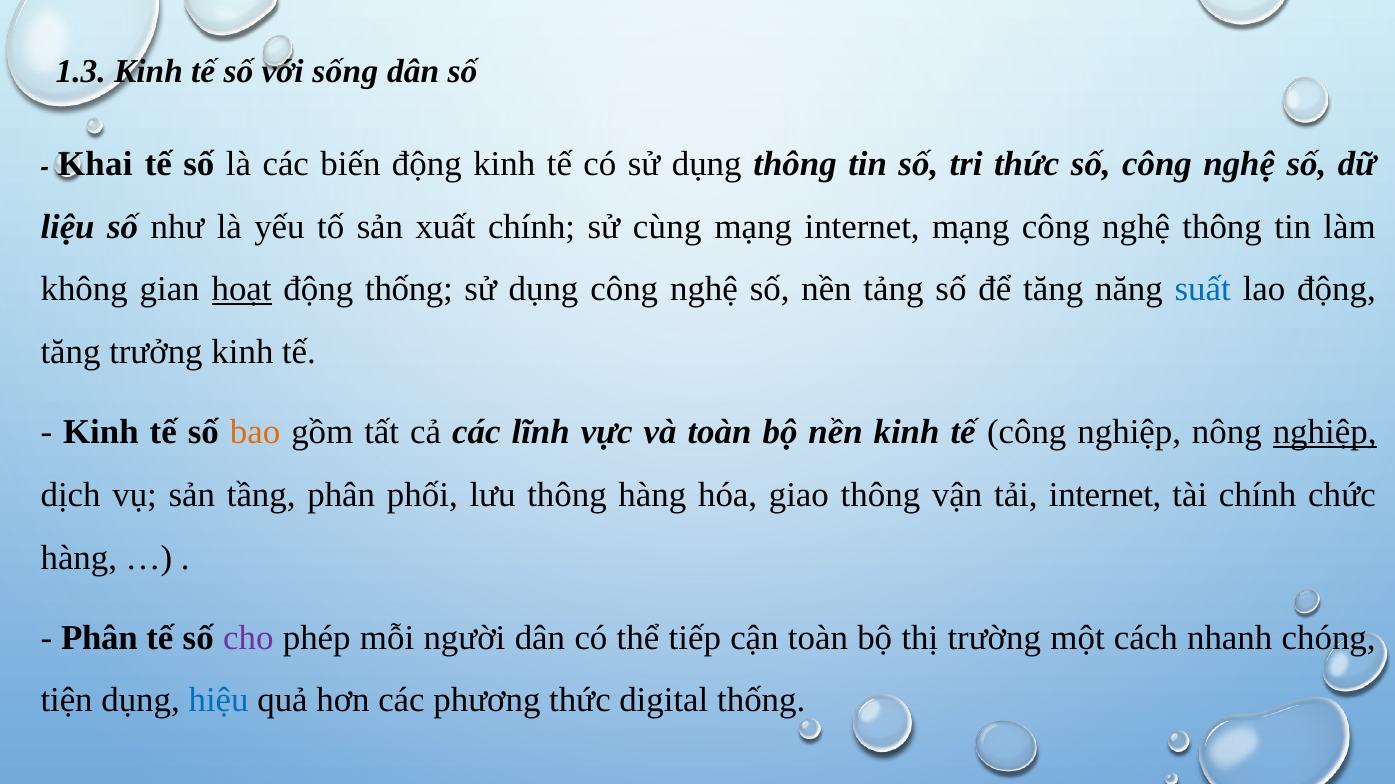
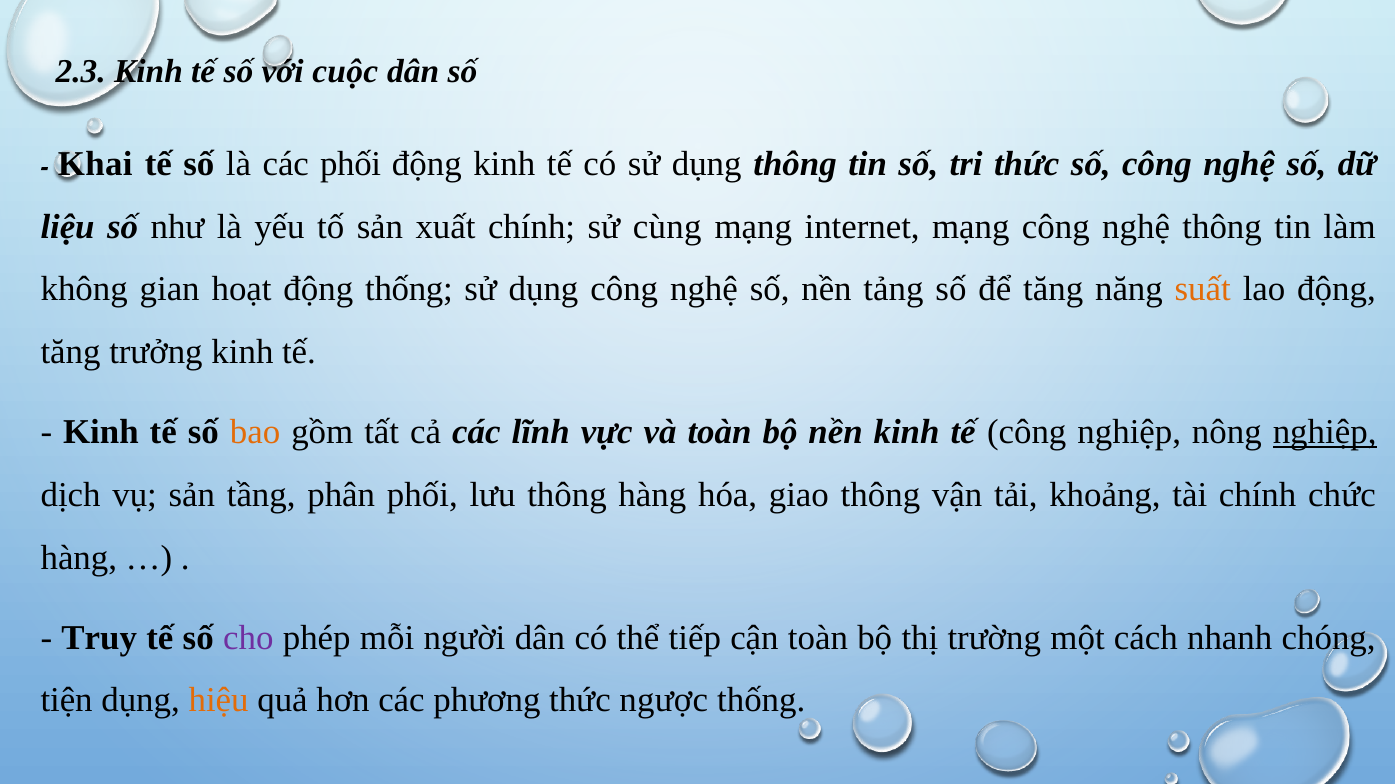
1.3: 1.3 -> 2.3
sống: sống -> cuộc
các biến: biến -> phối
hoạt underline: present -> none
suất colour: blue -> orange
tải internet: internet -> khoảng
Phân at (99, 638): Phân -> Truy
hiệu colour: blue -> orange
digital: digital -> ngược
